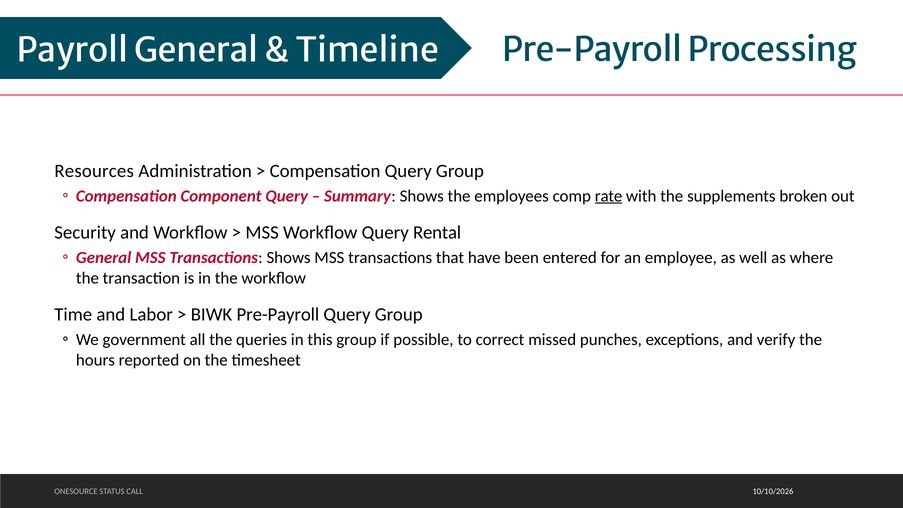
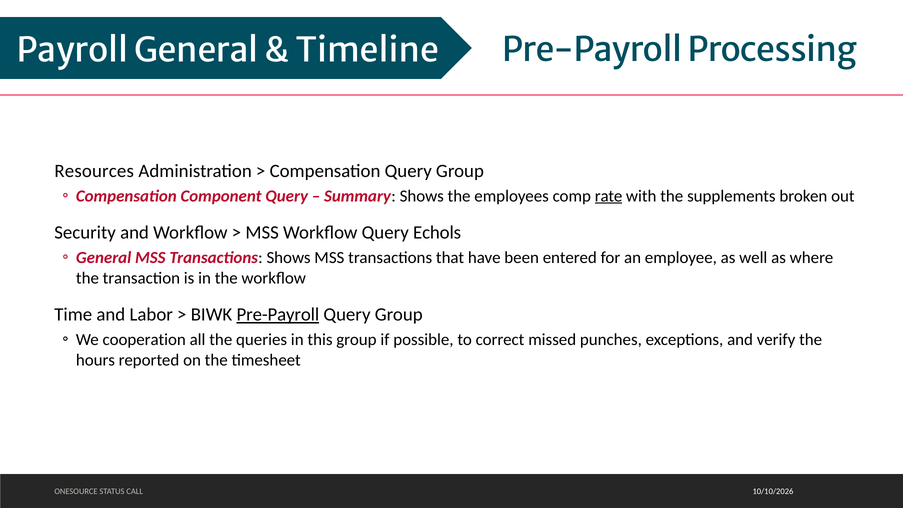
Rental: Rental -> Echols
Pre-Payroll at (278, 315) underline: none -> present
government: government -> cooperation
